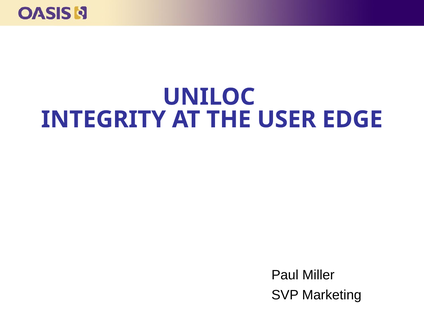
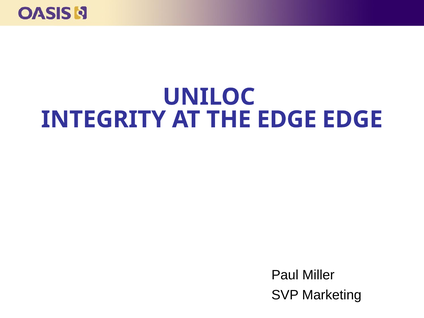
THE USER: USER -> EDGE
